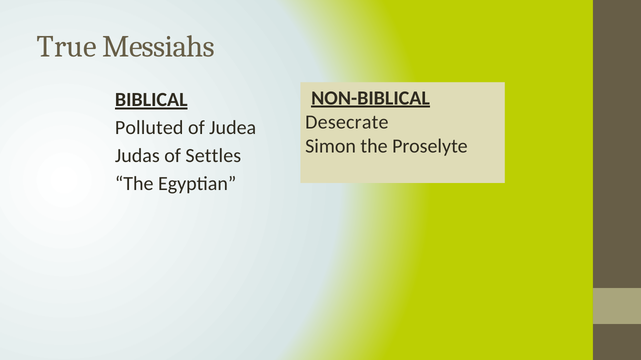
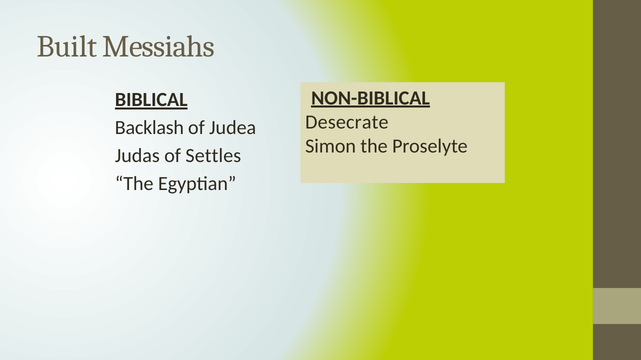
True: True -> Built
Polluted: Polluted -> Backlash
